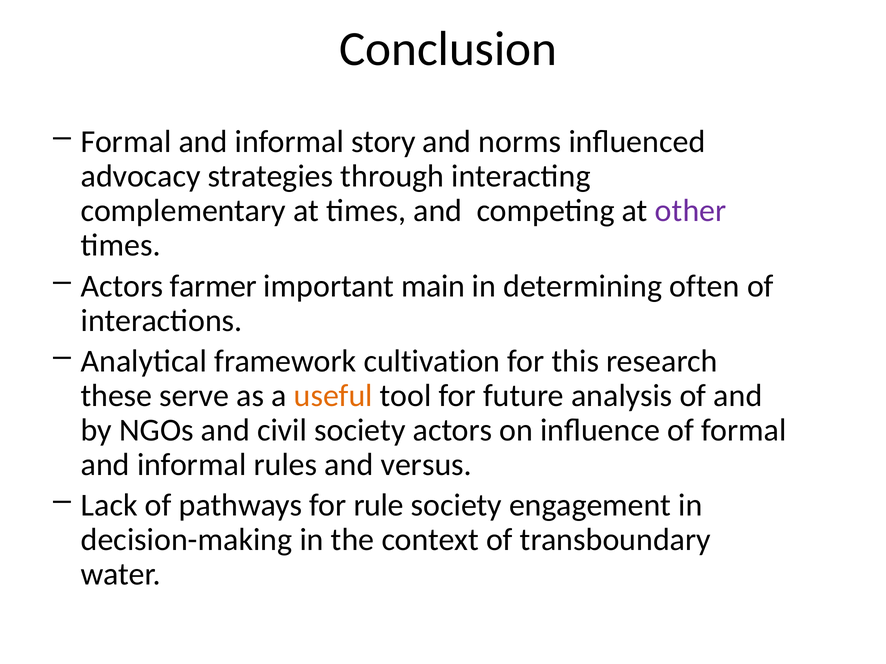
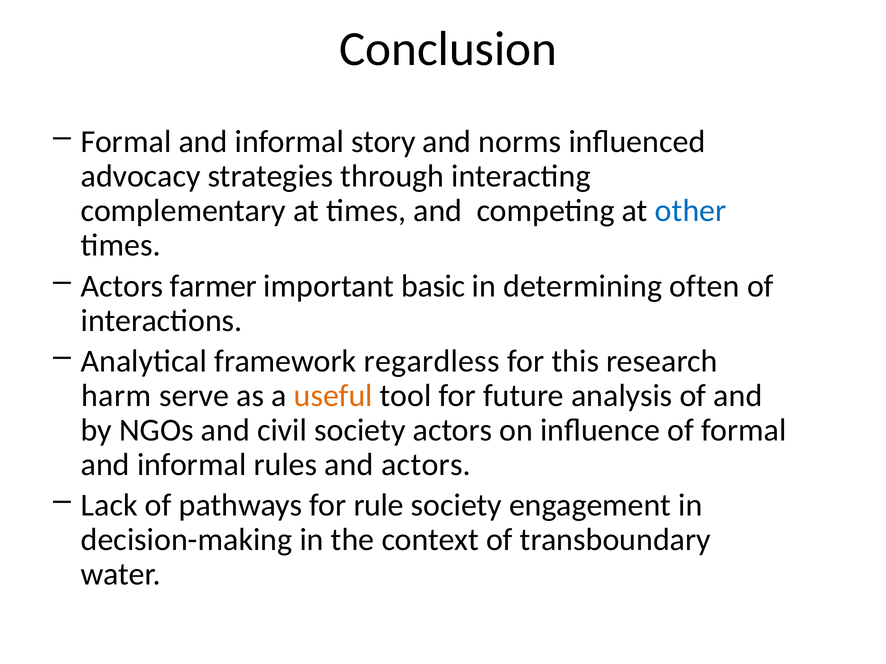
other colour: purple -> blue
main: main -> basic
cultivation: cultivation -> regardless
these: these -> harm
and versus: versus -> actors
